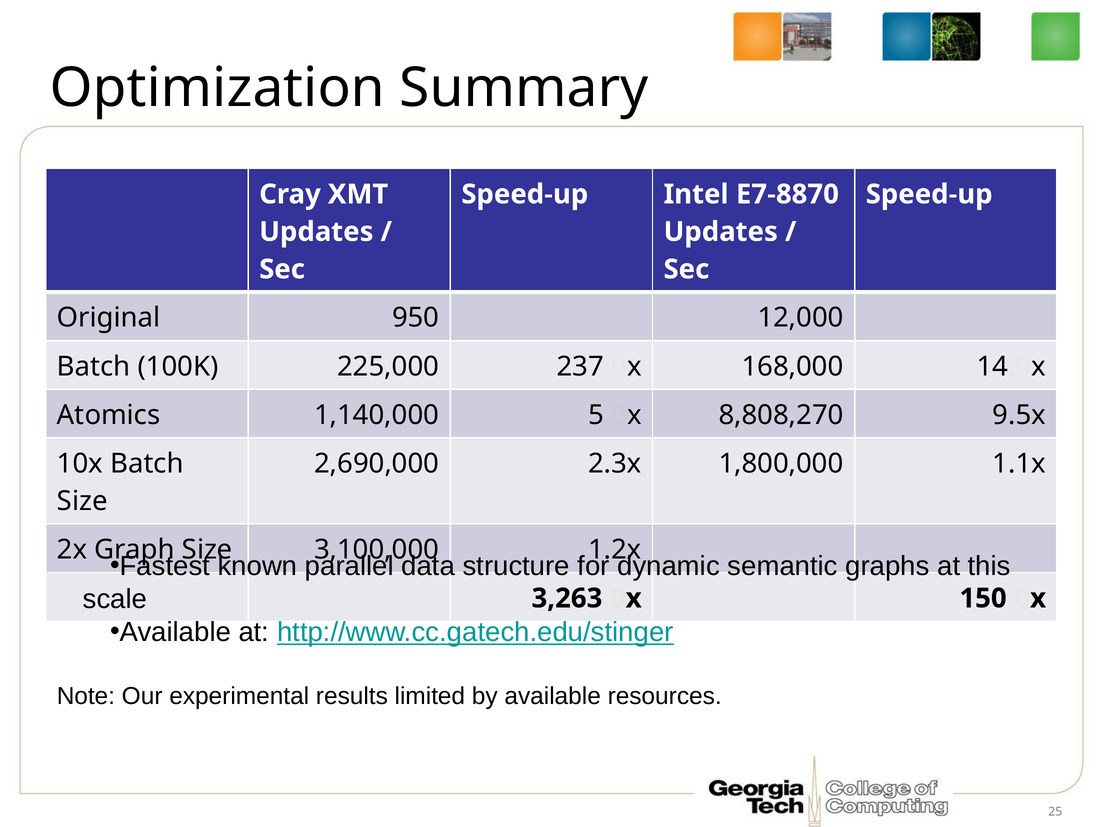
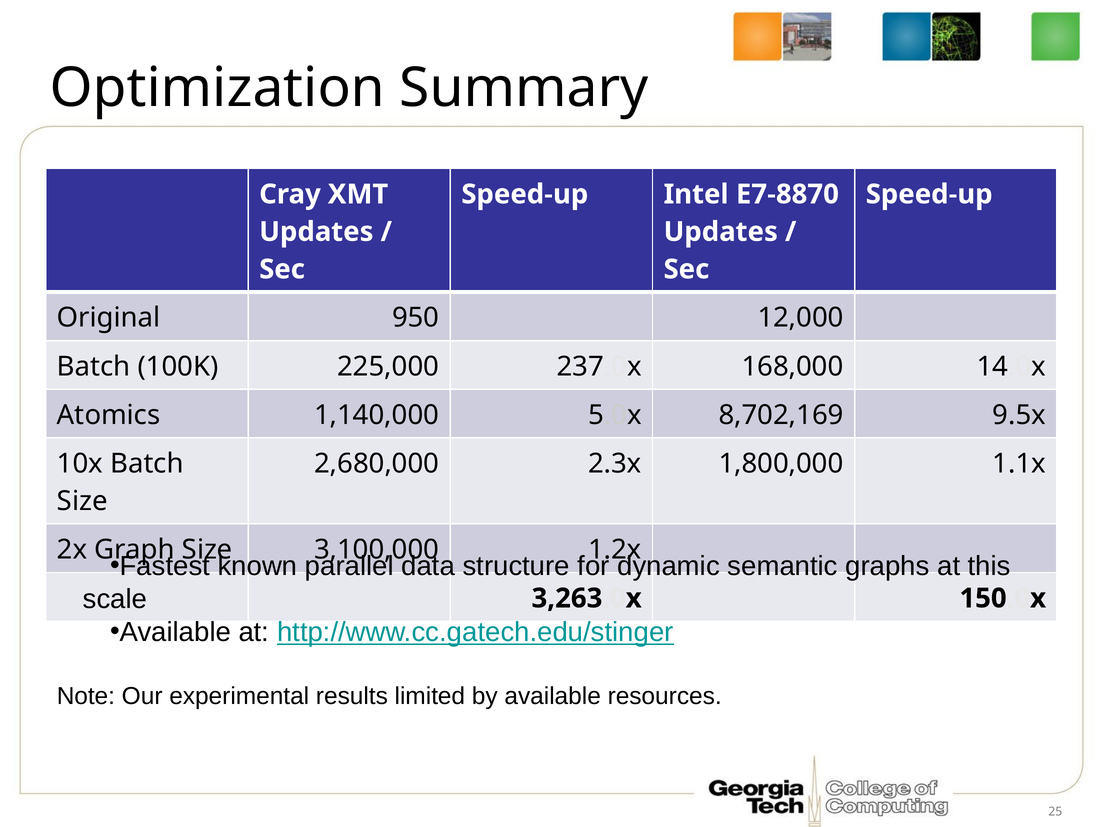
8,808,270: 8,808,270 -> 8,702,169
2,690,000: 2,690,000 -> 2,680,000
